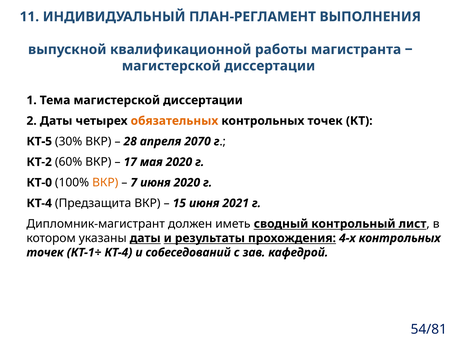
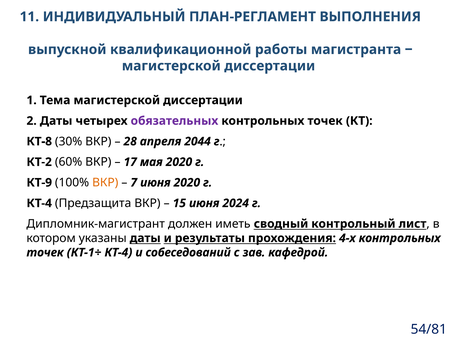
обязательных colour: orange -> purple
КТ-5: КТ-5 -> КТ-8
2070: 2070 -> 2044
КТ-0: КТ-0 -> КТ-9
2021: 2021 -> 2024
